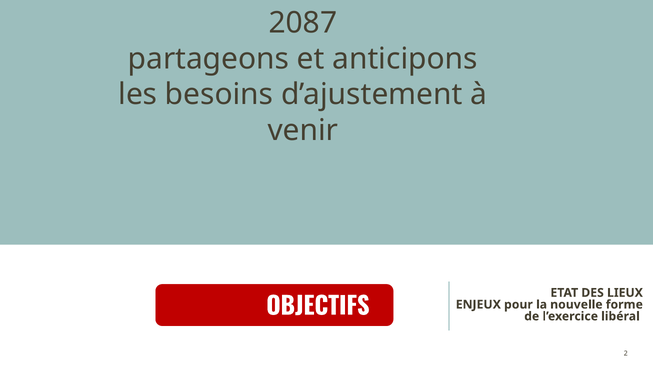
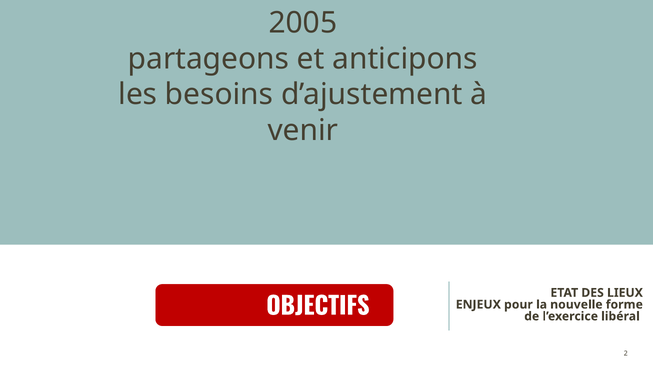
2087: 2087 -> 2005
